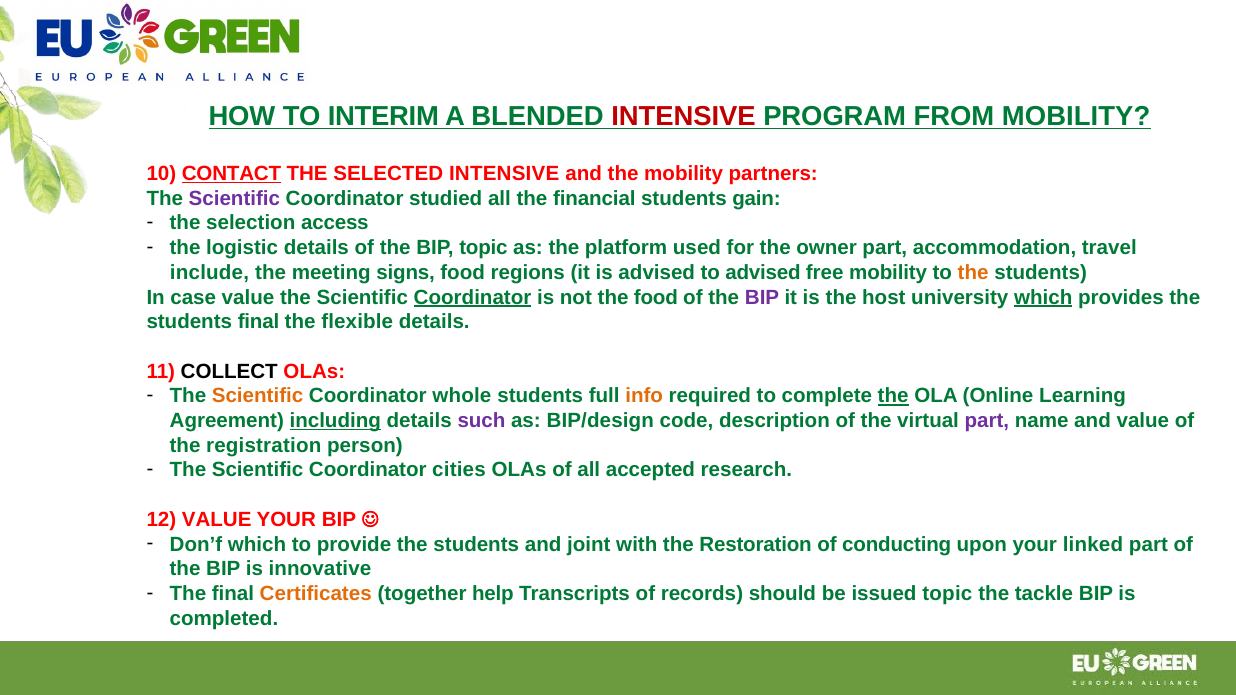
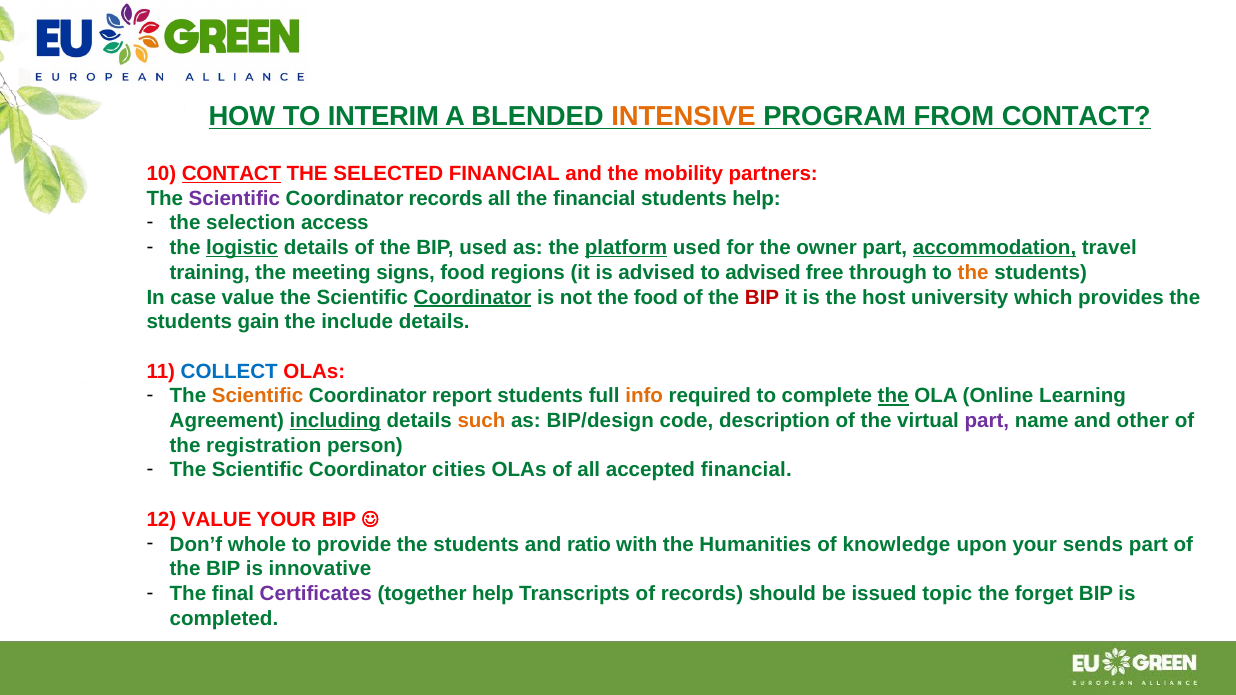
INTENSIVE at (684, 117) colour: red -> orange
FROM MOBILITY: MOBILITY -> CONTACT
SELECTED INTENSIVE: INTENSIVE -> FINANCIAL
Coordinator studied: studied -> records
students gain: gain -> help
logistic underline: none -> present
BIP topic: topic -> used
platform underline: none -> present
accommodation underline: none -> present
include: include -> training
free mobility: mobility -> through
BIP at (762, 297) colour: purple -> red
which at (1043, 297) underline: present -> none
students final: final -> gain
flexible: flexible -> include
COLLECT colour: black -> blue
whole: whole -> report
such colour: purple -> orange
and value: value -> other
accepted research: research -> financial
Don’f which: which -> whole
joint: joint -> ratio
Restoration: Restoration -> Humanities
conducting: conducting -> knowledge
linked: linked -> sends
Certificates colour: orange -> purple
tackle: tackle -> forget
